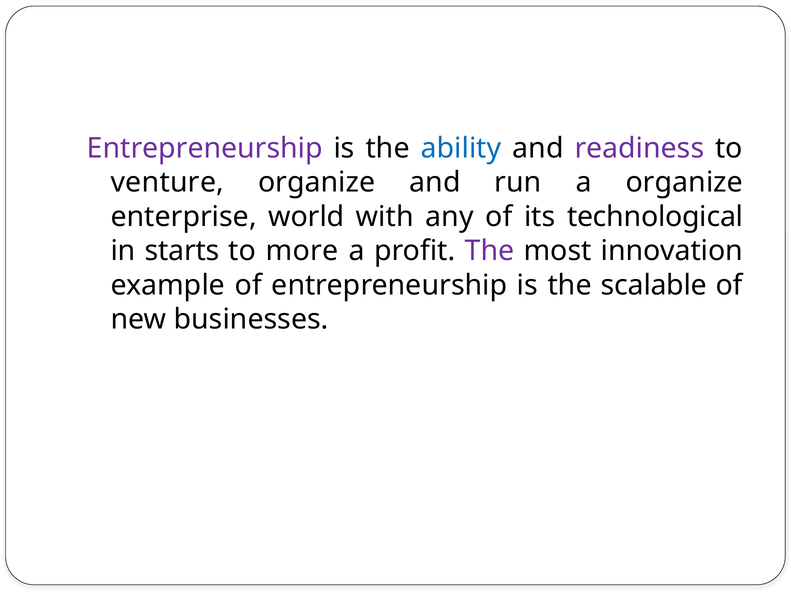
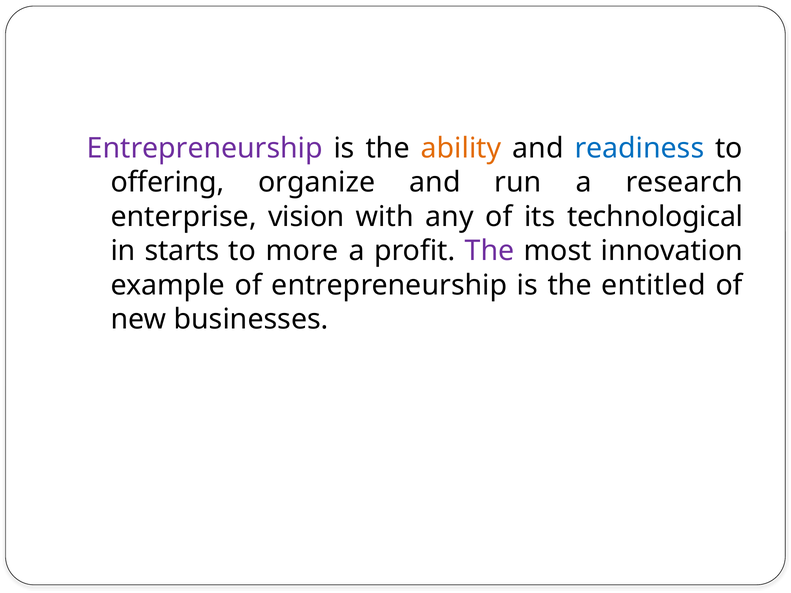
ability colour: blue -> orange
readiness colour: purple -> blue
venture: venture -> offering
a organize: organize -> research
world: world -> vision
scalable: scalable -> entitled
